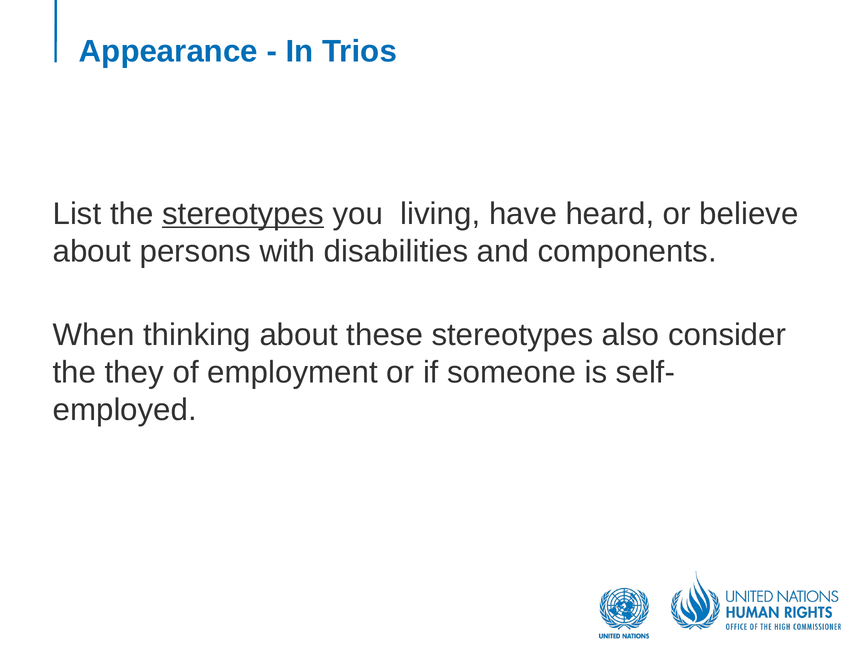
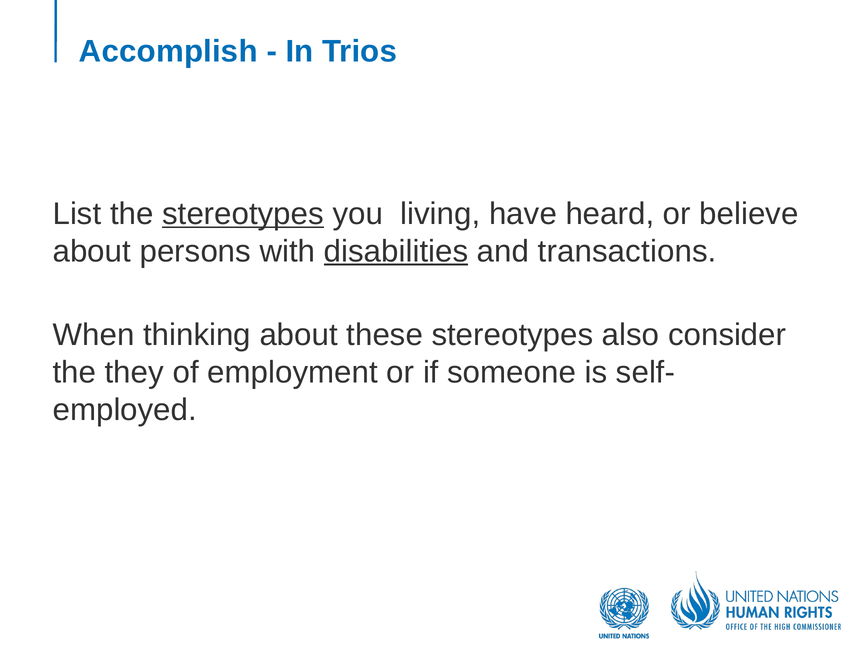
Appearance: Appearance -> Accomplish
disabilities underline: none -> present
components: components -> transactions
